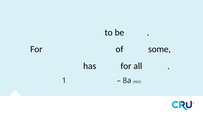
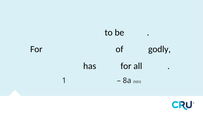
some some: some -> godly
